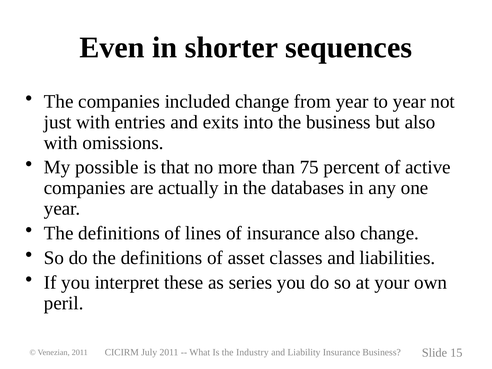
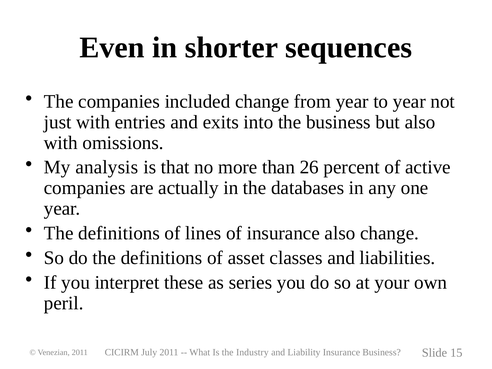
possible: possible -> analysis
75: 75 -> 26
